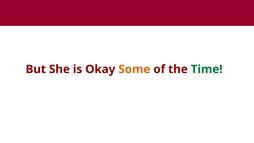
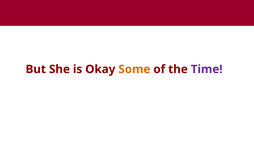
Time colour: green -> purple
